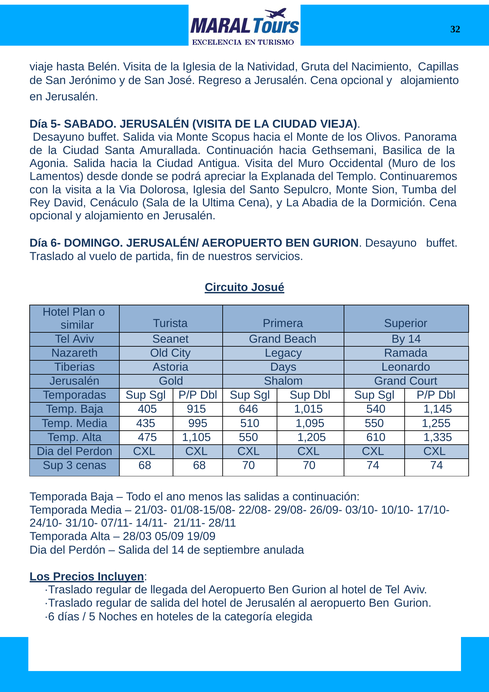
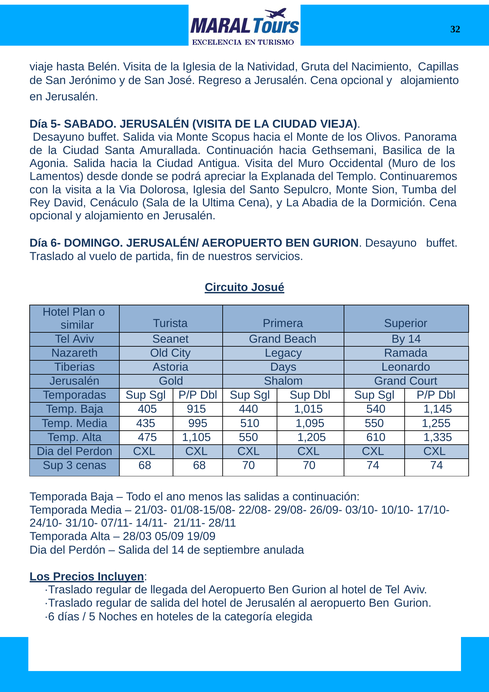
646: 646 -> 440
